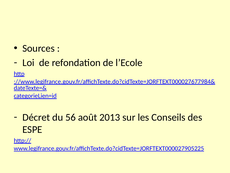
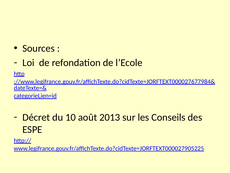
56: 56 -> 10
